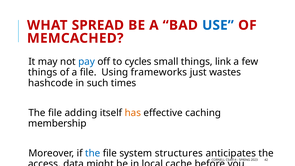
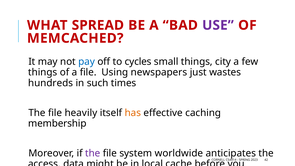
USE colour: blue -> purple
link: link -> city
frameworks: frameworks -> newspapers
hashcode: hashcode -> hundreds
adding: adding -> heavily
the at (93, 153) colour: blue -> purple
structures: structures -> worldwide
